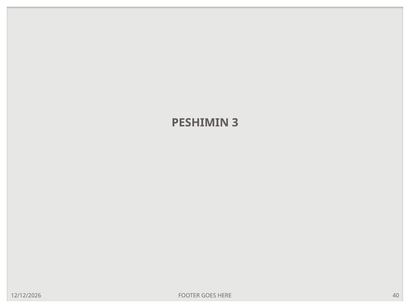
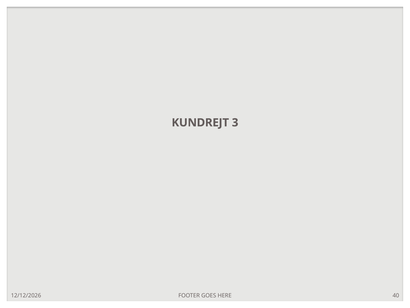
PESHIMIN: PESHIMIN -> KUNDREJT
